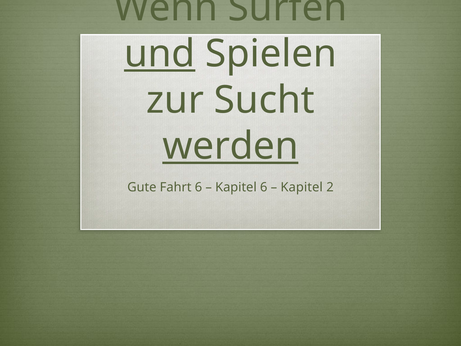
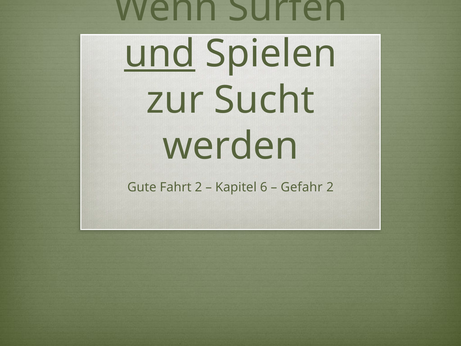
werden underline: present -> none
Fahrt 6: 6 -> 2
Kapitel at (302, 187): Kapitel -> Gefahr
